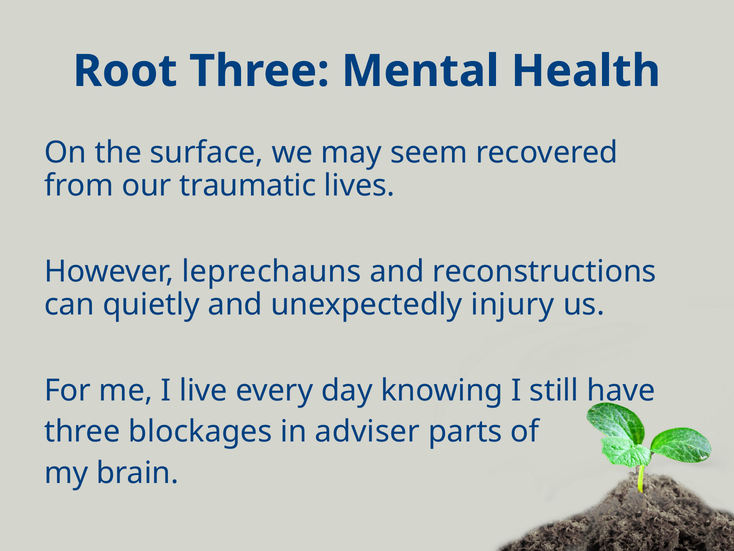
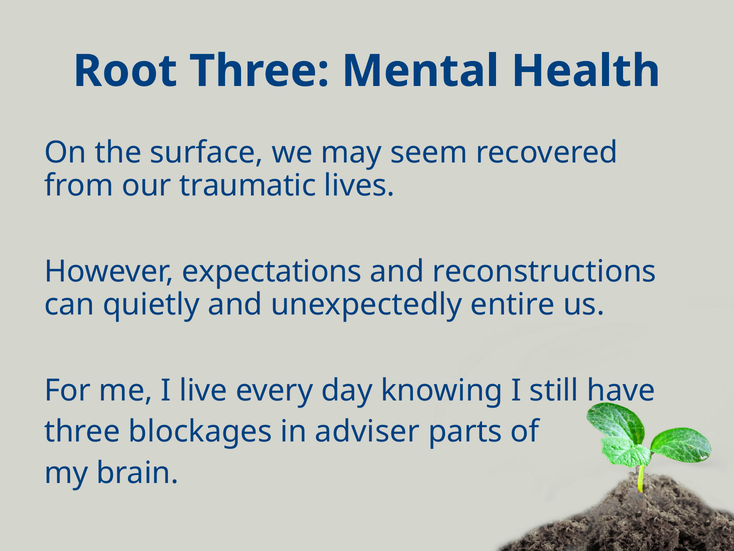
leprechauns: leprechauns -> expectations
injury: injury -> entire
